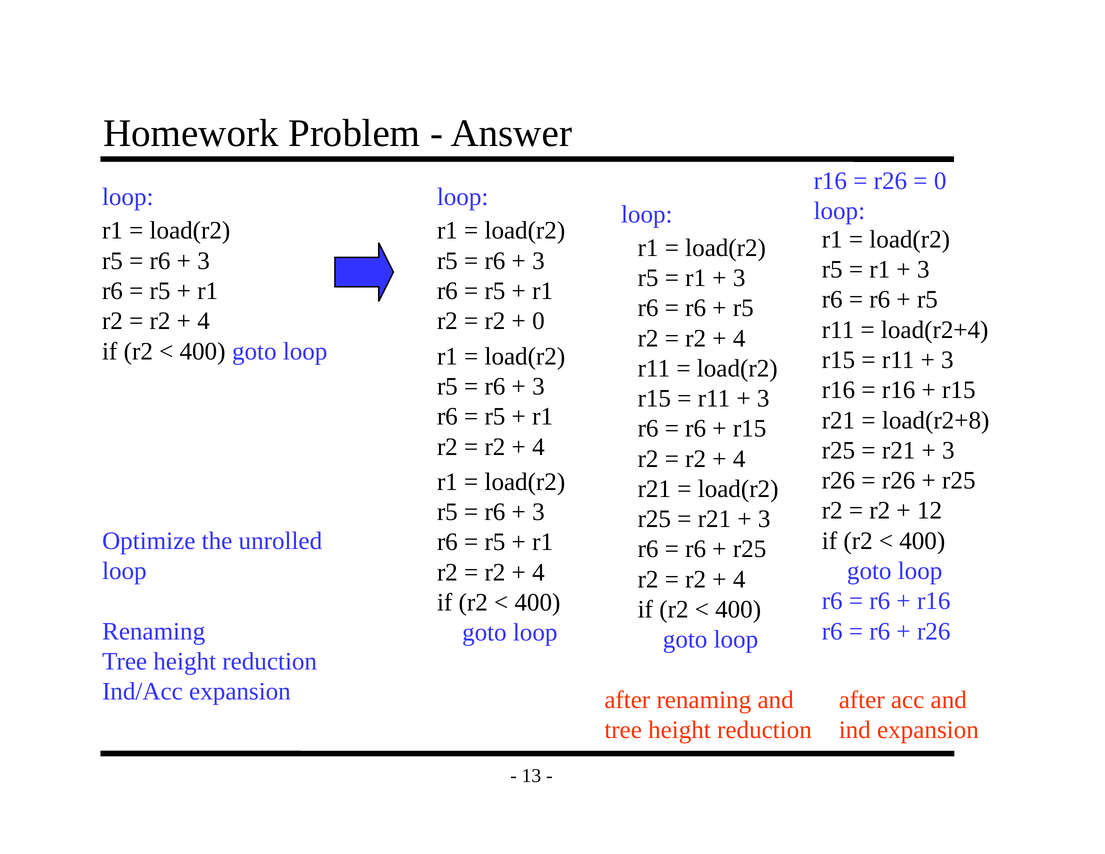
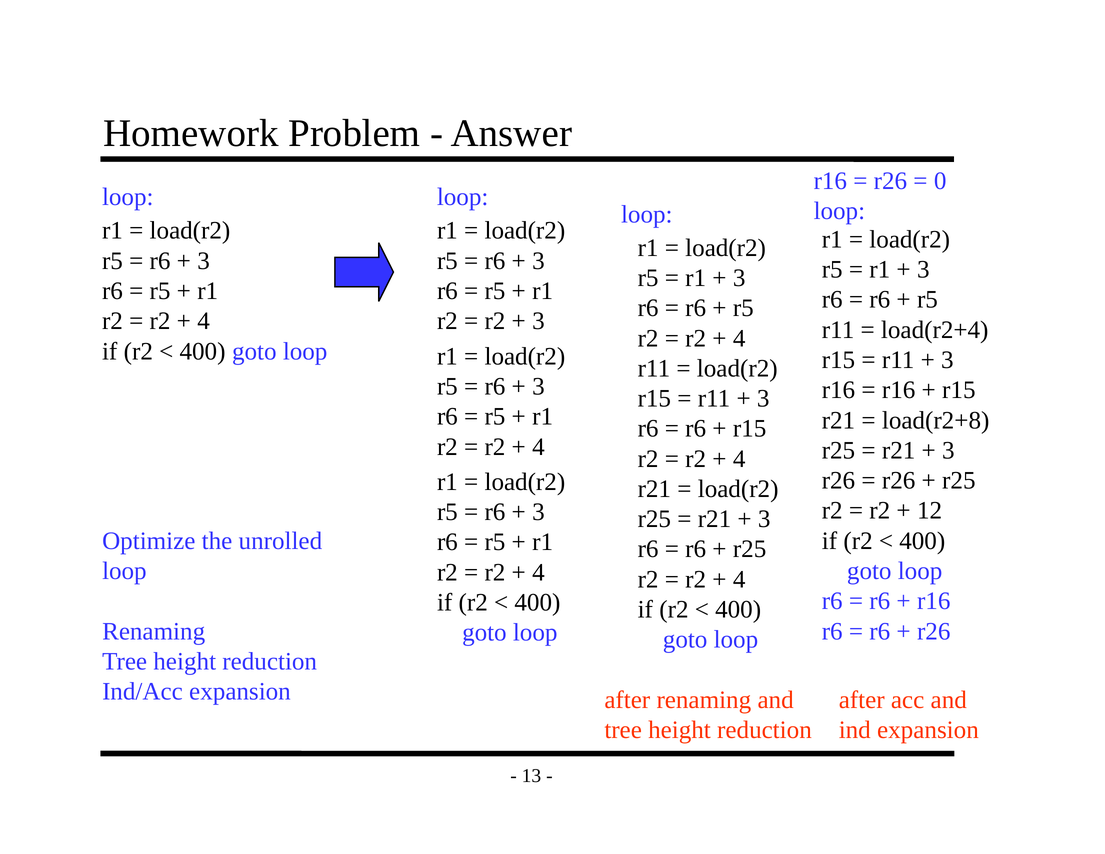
0 at (538, 321): 0 -> 3
